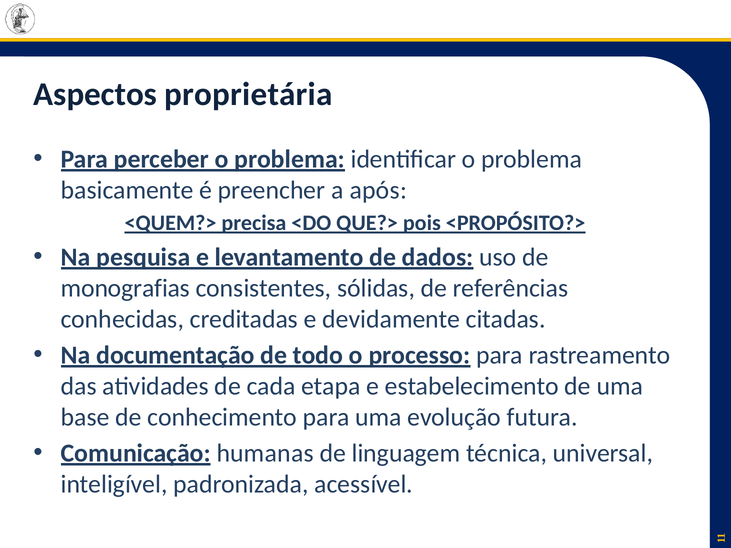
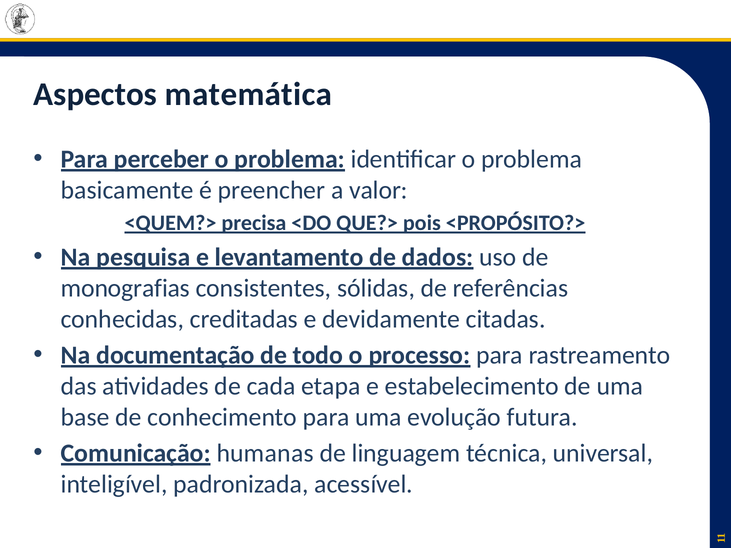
proprietária: proprietária -> matemática
após: após -> valor
